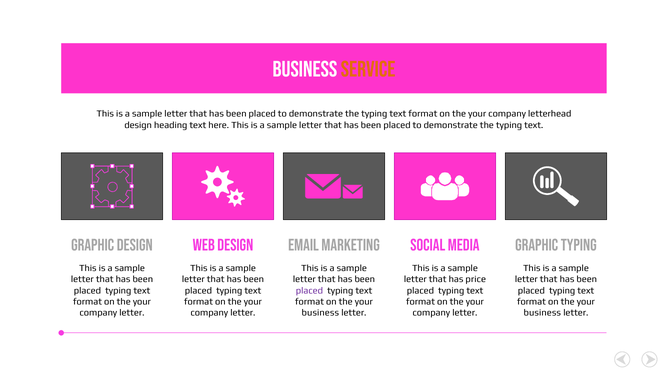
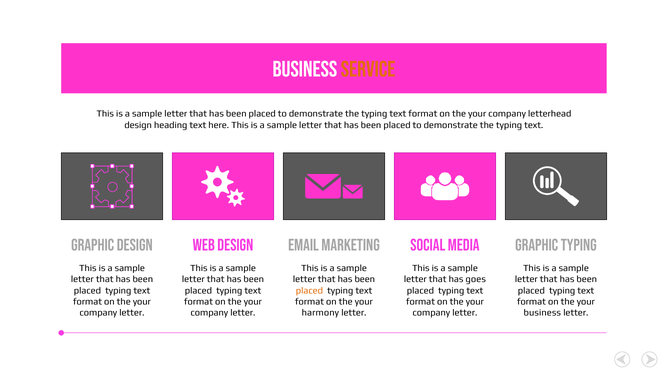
price: price -> goes
placed at (309, 290) colour: purple -> orange
business at (320, 313): business -> harmony
